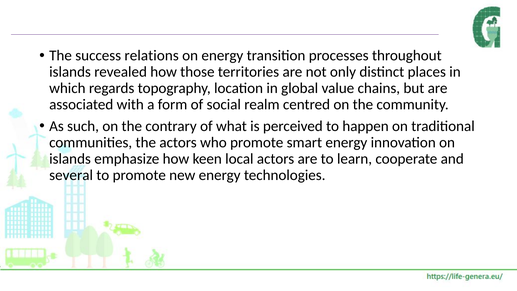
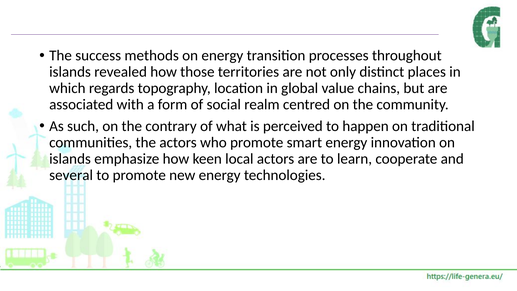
relations: relations -> methods
